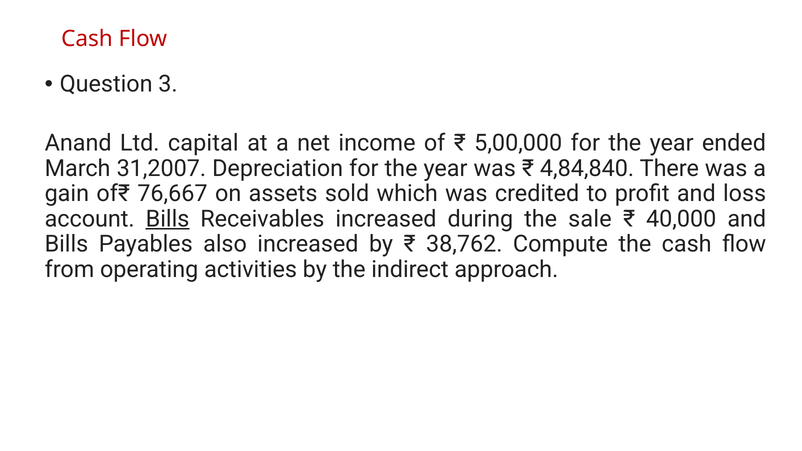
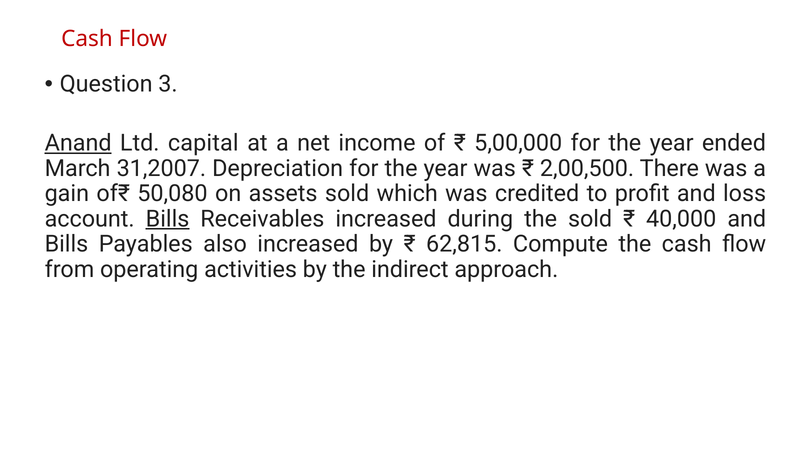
Anand underline: none -> present
4,84,840: 4,84,840 -> 2,00,500
76,667: 76,667 -> 50,080
the sale: sale -> sold
38,762: 38,762 -> 62,815
